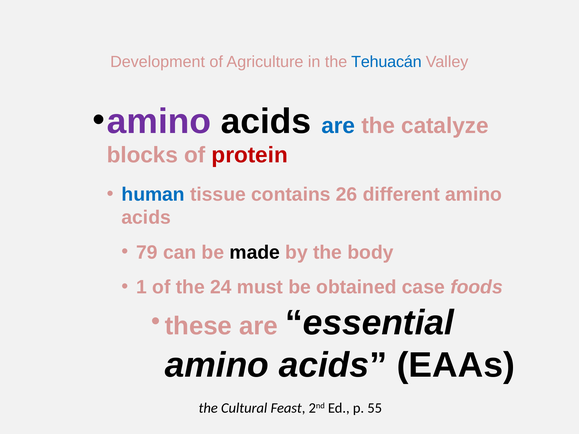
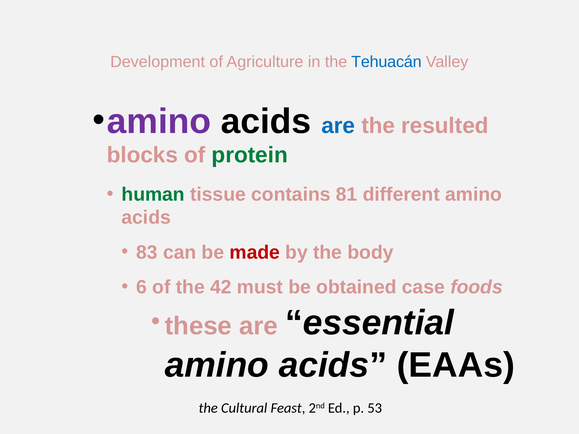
catalyze: catalyze -> resulted
protein colour: red -> green
human colour: blue -> green
26: 26 -> 81
79: 79 -> 83
made colour: black -> red
1: 1 -> 6
24: 24 -> 42
55: 55 -> 53
